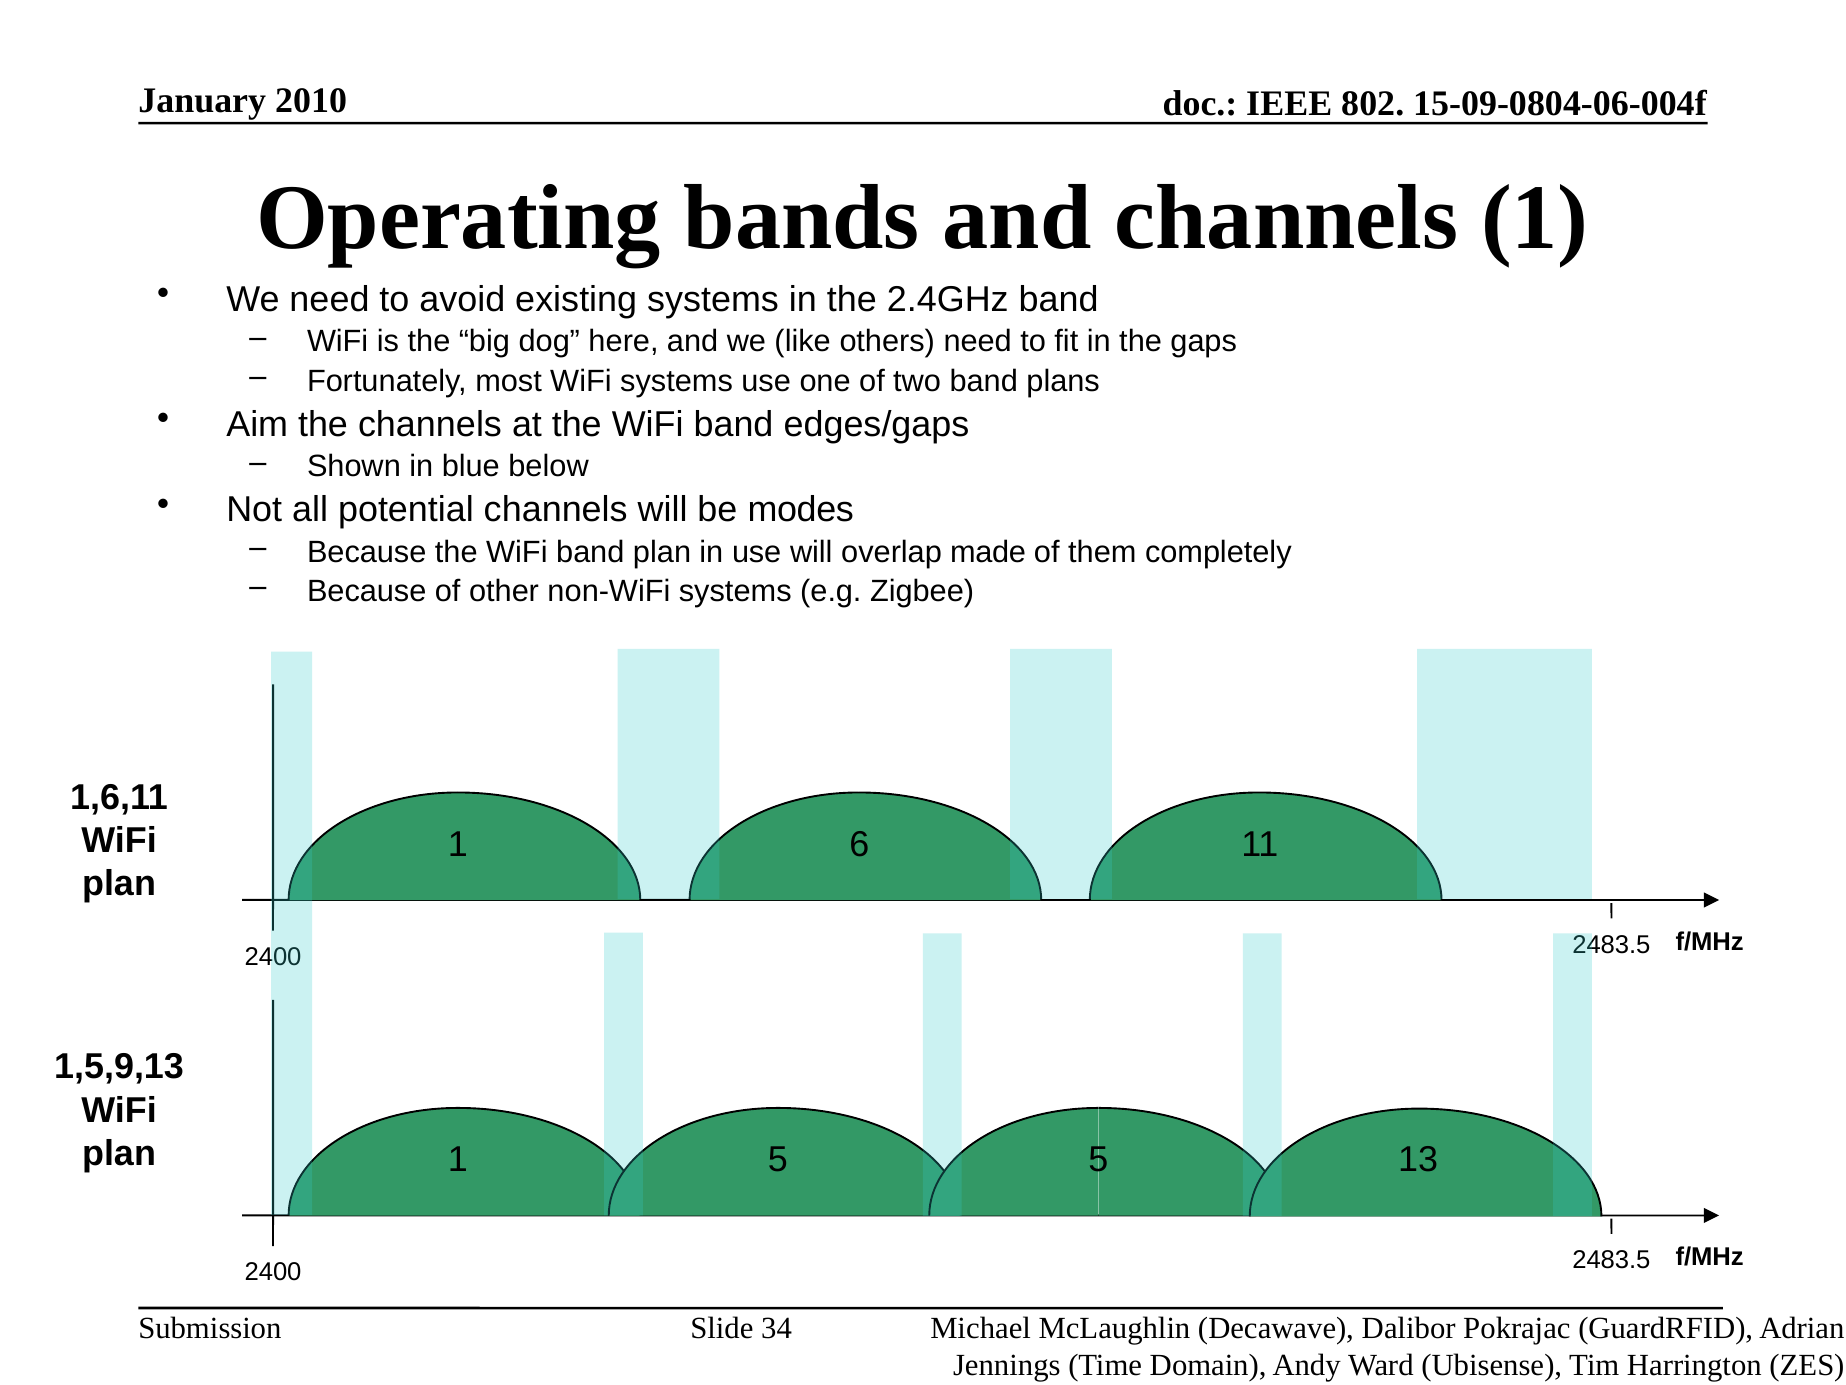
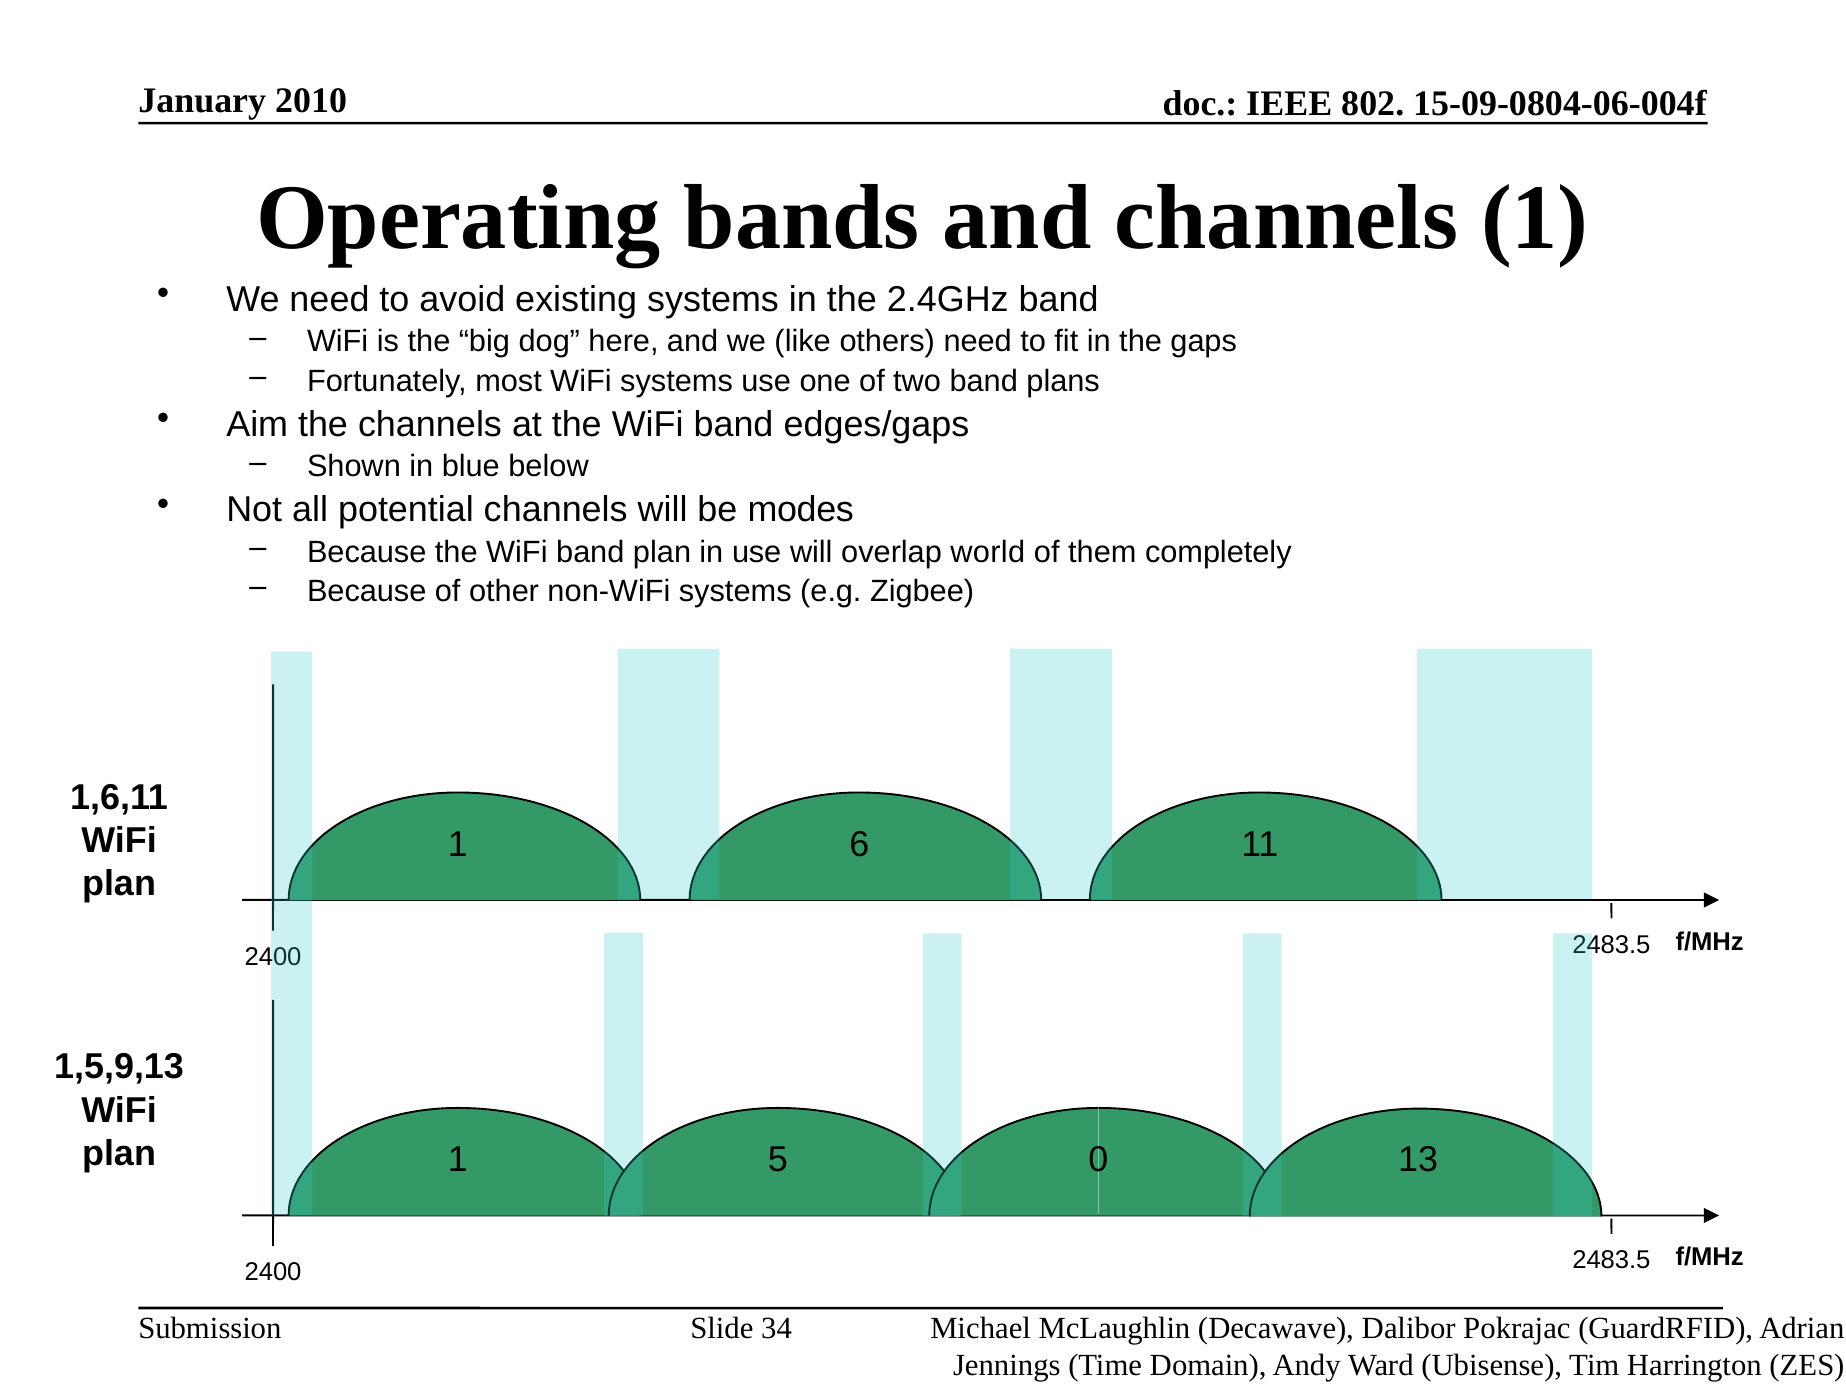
made: made -> world
5 5: 5 -> 0
